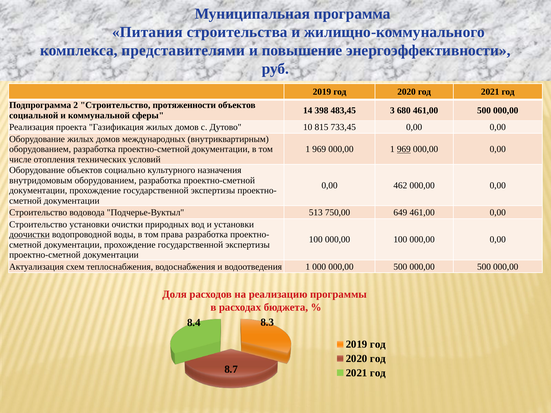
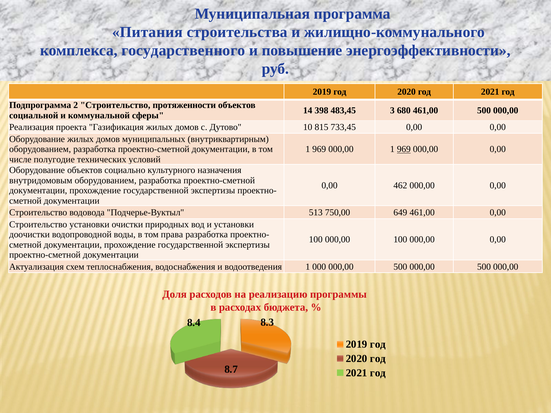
представителями: представителями -> государственного
международных: международных -> муниципальных
отопления: отопления -> полугодие
доочистки underline: present -> none
